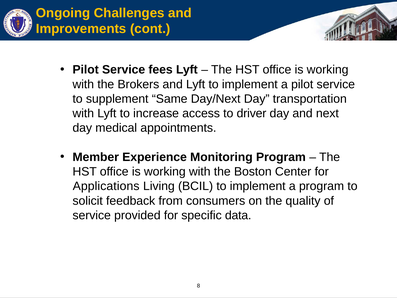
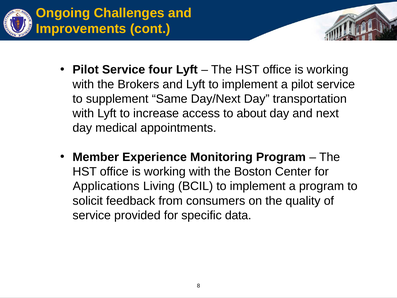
fees: fees -> four
driver: driver -> about
